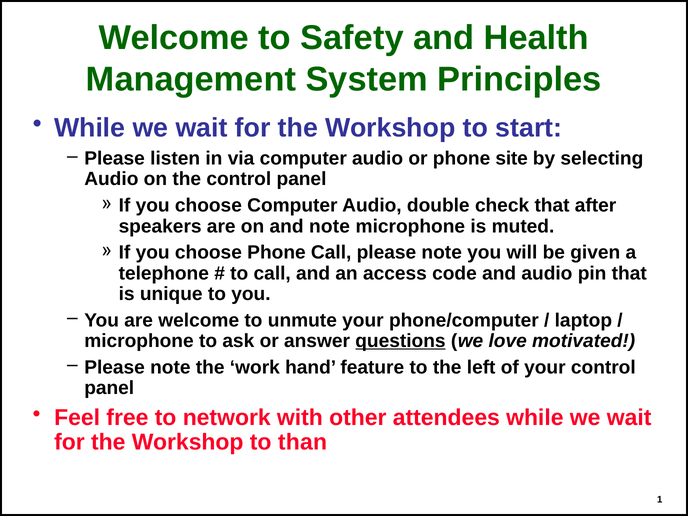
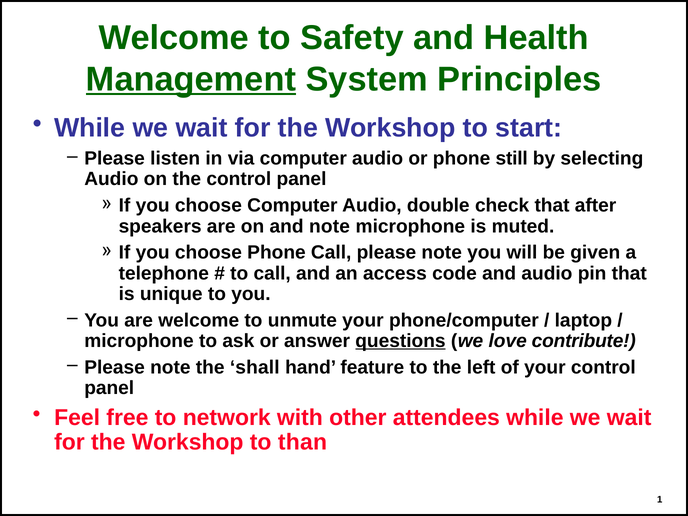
Management underline: none -> present
site: site -> still
motivated: motivated -> contribute
work: work -> shall
